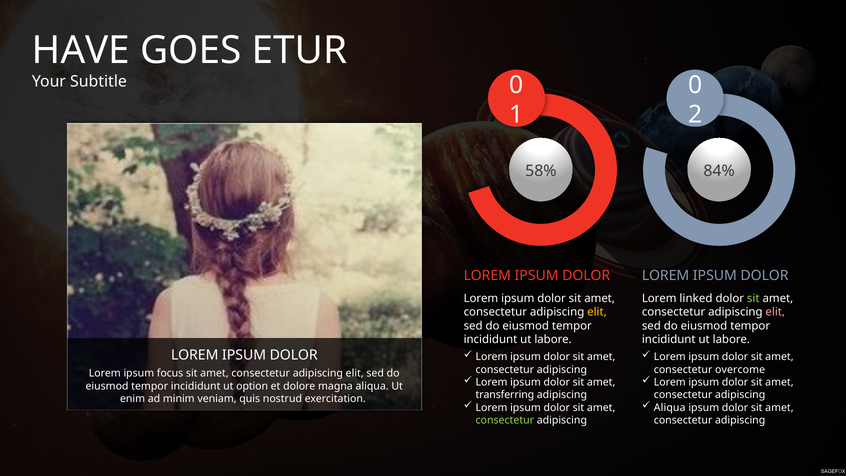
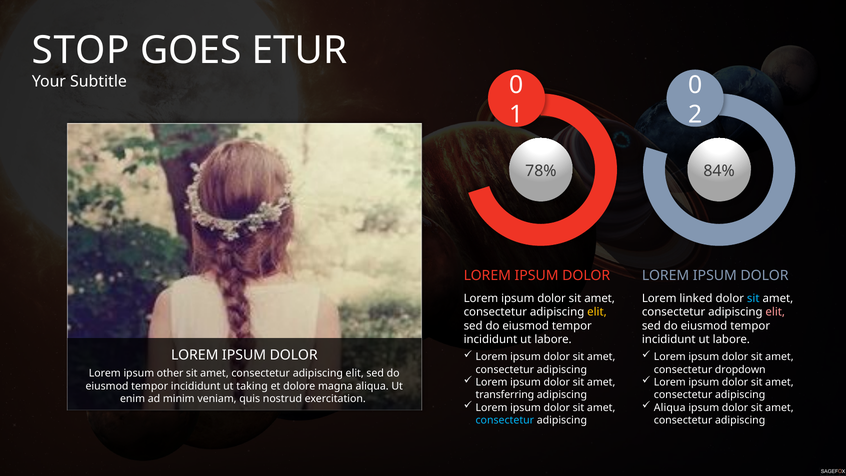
HAVE: HAVE -> STOP
58%: 58% -> 78%
sit at (753, 298) colour: light green -> light blue
overcome: overcome -> dropdown
focus: focus -> other
option: option -> taking
consectetur at (505, 420) colour: light green -> light blue
